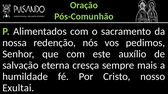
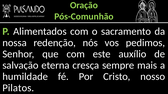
Exultai: Exultai -> Pilatos
